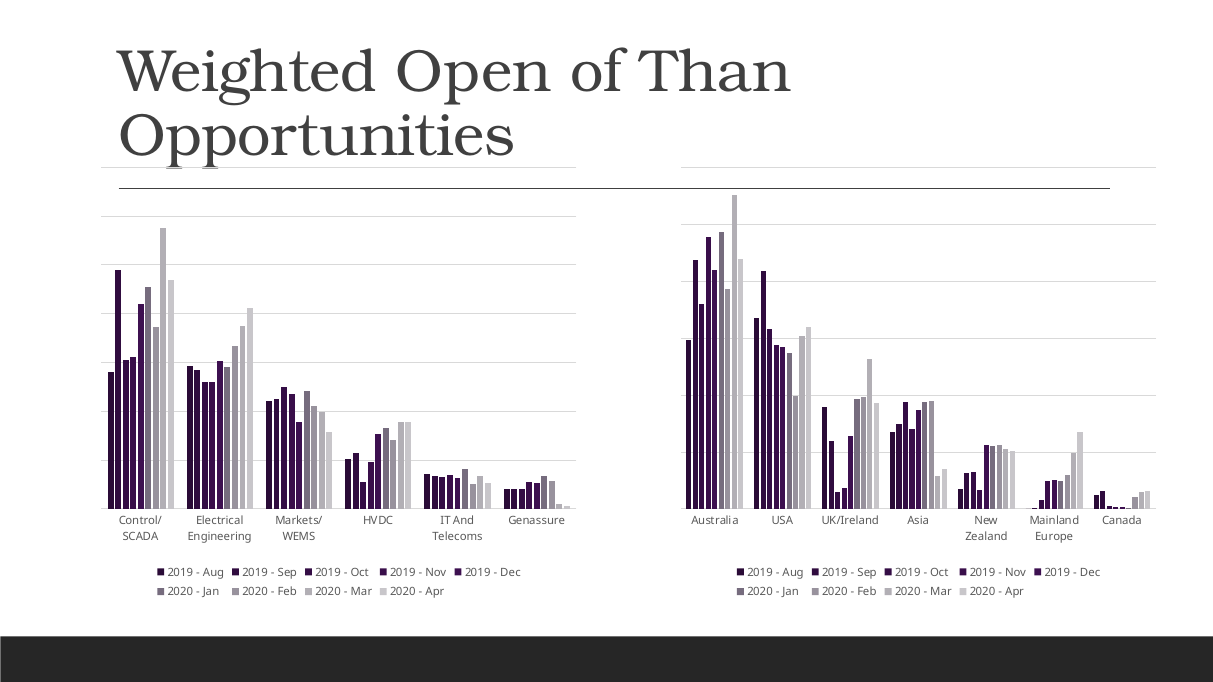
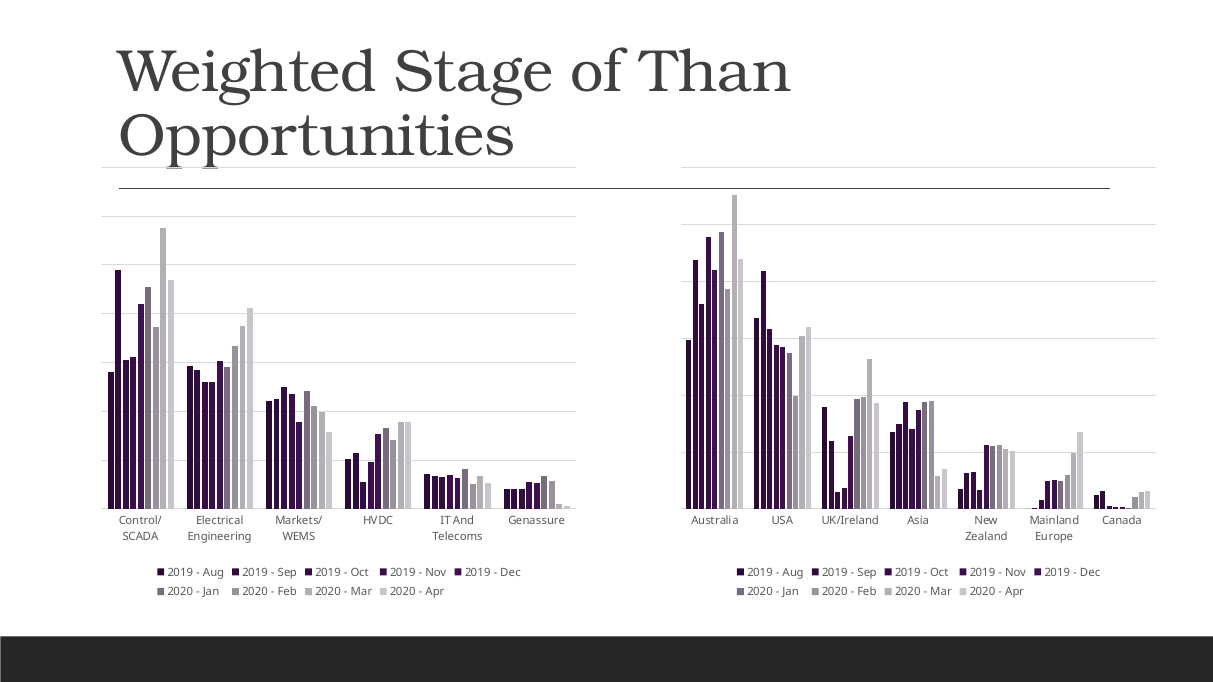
Open: Open -> Stage
